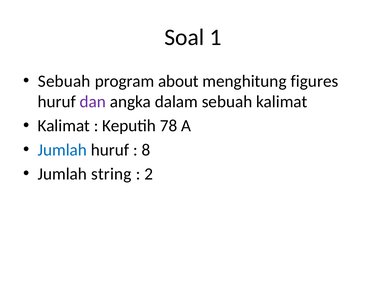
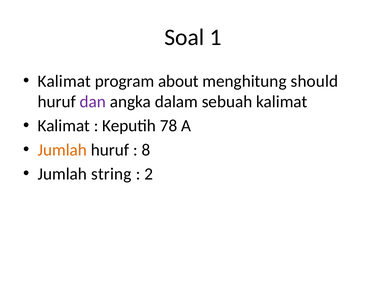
Sebuah at (64, 81): Sebuah -> Kalimat
figures: figures -> should
Jumlah at (62, 150) colour: blue -> orange
